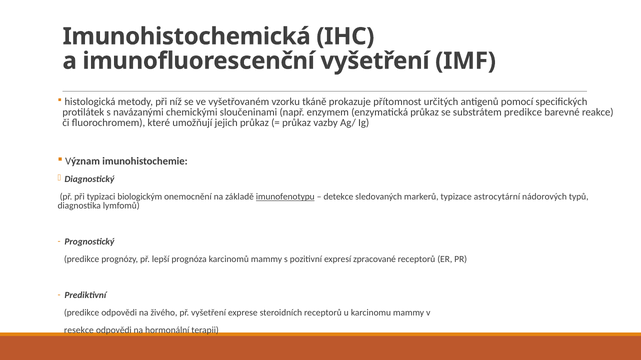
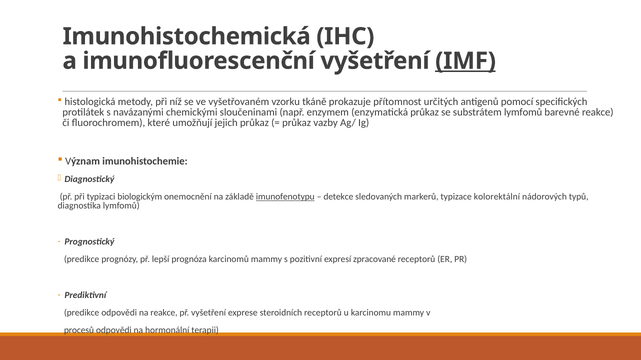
IMF underline: none -> present
substrátem predikce: predikce -> lymfomů
astrocytární: astrocytární -> kolorektální
na živého: živého -> reakce
resekce: resekce -> procesů
